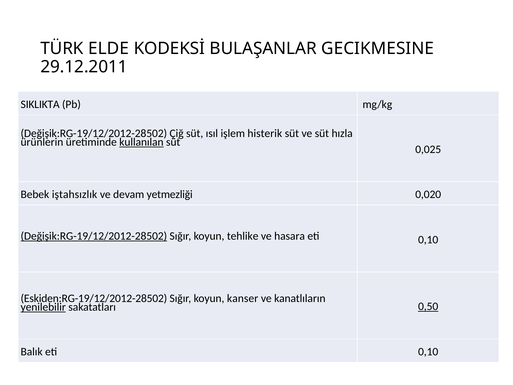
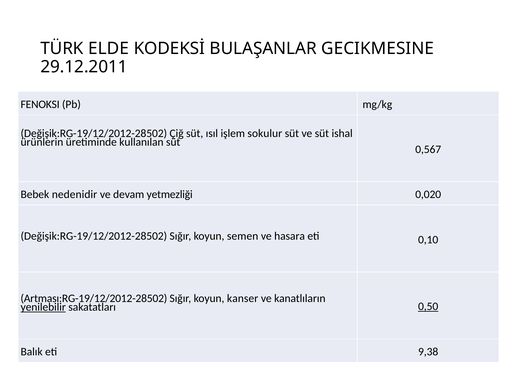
SIKLIKTA: SIKLIKTA -> FENOKSI
histerik: histerik -> sokulur
hızla: hızla -> ishal
kullanılan underline: present -> none
0,025: 0,025 -> 0,567
iştahsızlık: iştahsızlık -> nedenidir
Değişik:RG-19/12/2012-28502 at (94, 236) underline: present -> none
tehlike: tehlike -> semen
Eskiden:RG-19/12/2012-28502: Eskiden:RG-19/12/2012-28502 -> Artması:RG-19/12/2012-28502
Balık eti 0,10: 0,10 -> 9,38
